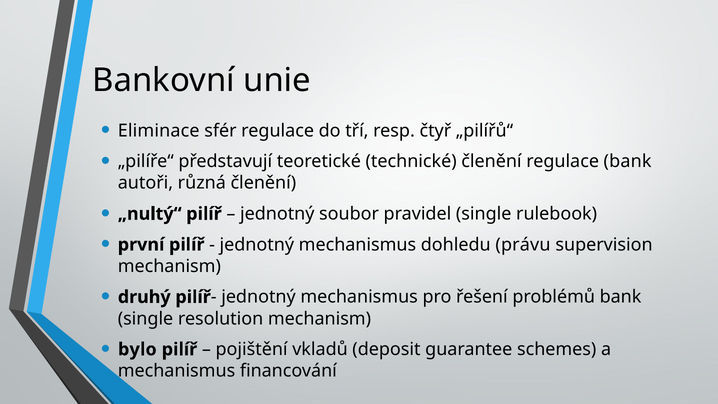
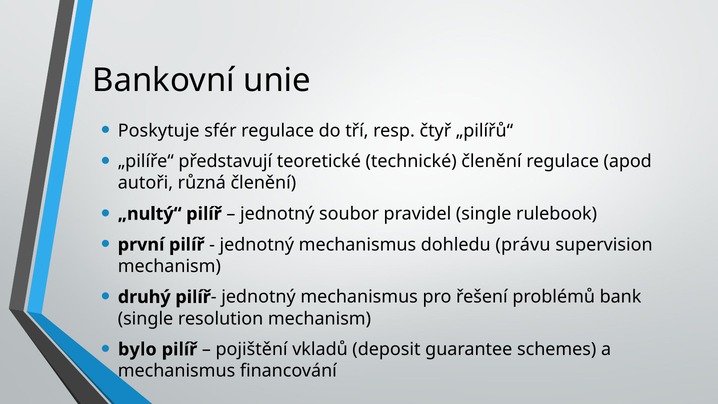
Eliminace: Eliminace -> Poskytuje
regulace bank: bank -> apod
